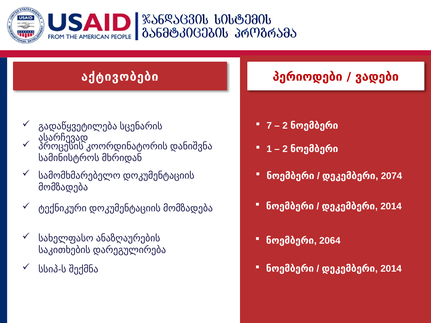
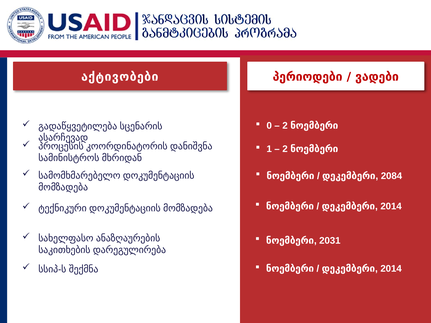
7: 7 -> 0
2074: 2074 -> 2084
2064: 2064 -> 2031
